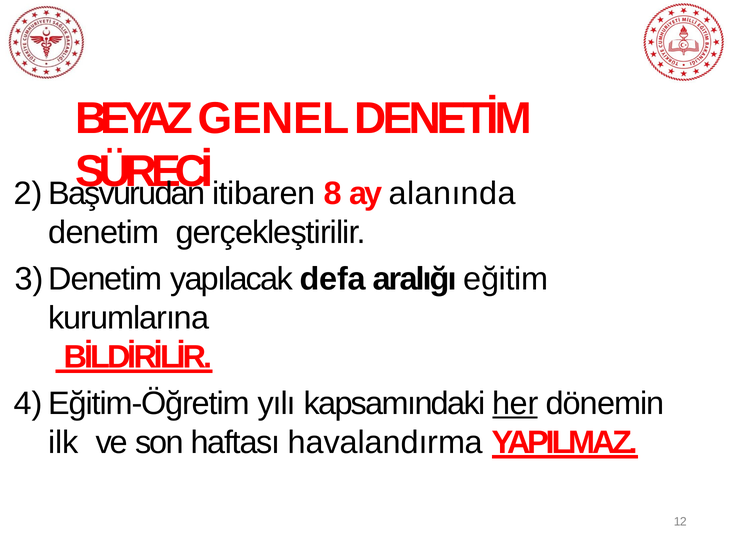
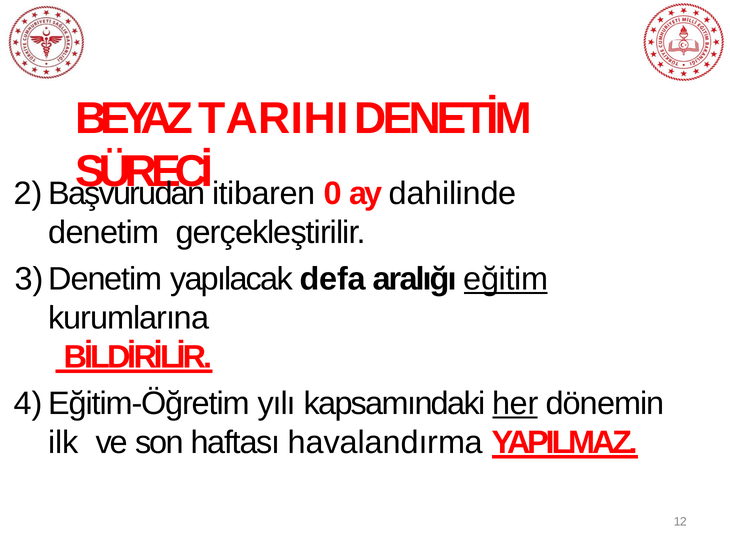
GENEL: GENEL -> TARIHI
8: 8 -> 0
alanında: alanında -> dahilinde
eğitim underline: none -> present
